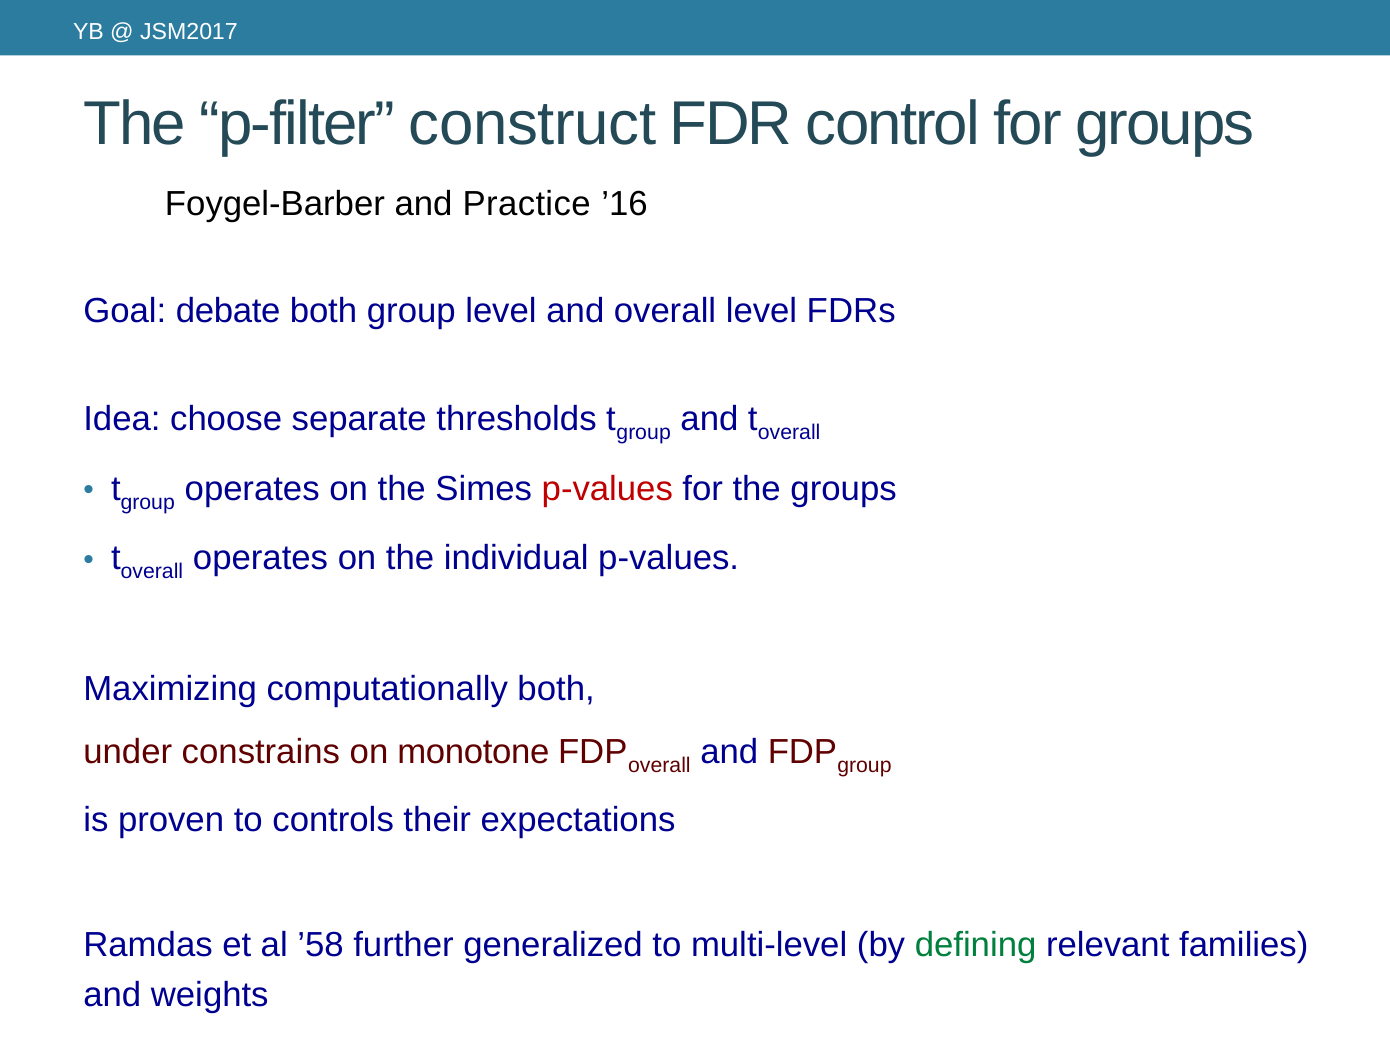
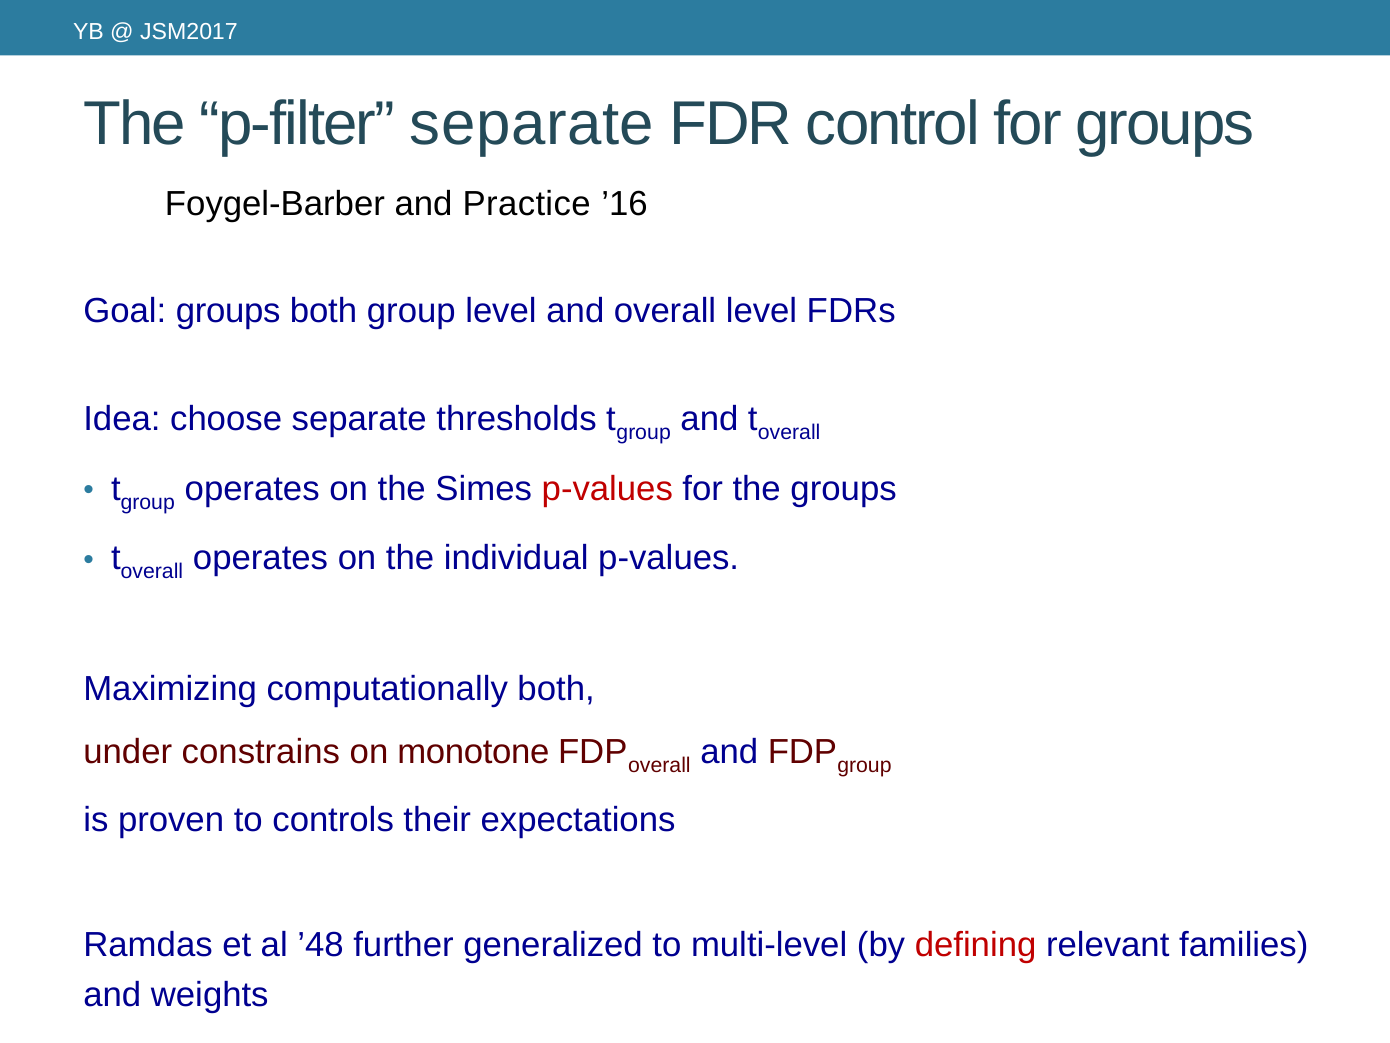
p-filter construct: construct -> separate
Goal debate: debate -> groups
’58: ’58 -> ’48
defining colour: green -> red
